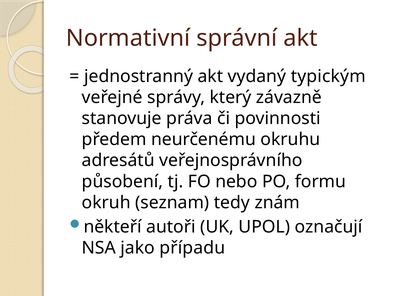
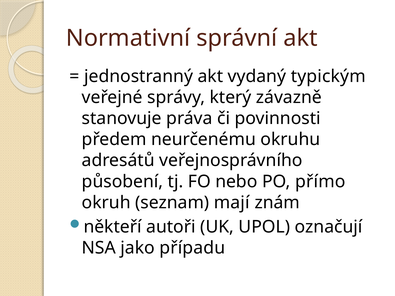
formu: formu -> přímo
tedy: tedy -> mají
